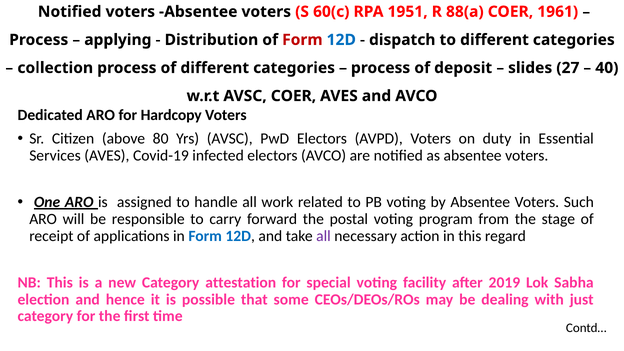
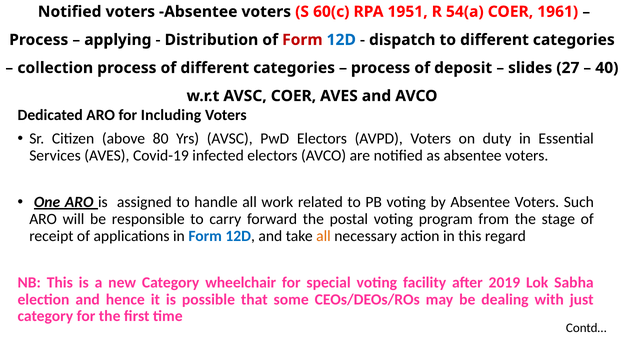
88(a: 88(a -> 54(a
Hardcopy: Hardcopy -> Including
all at (323, 236) colour: purple -> orange
attestation: attestation -> wheelchair
